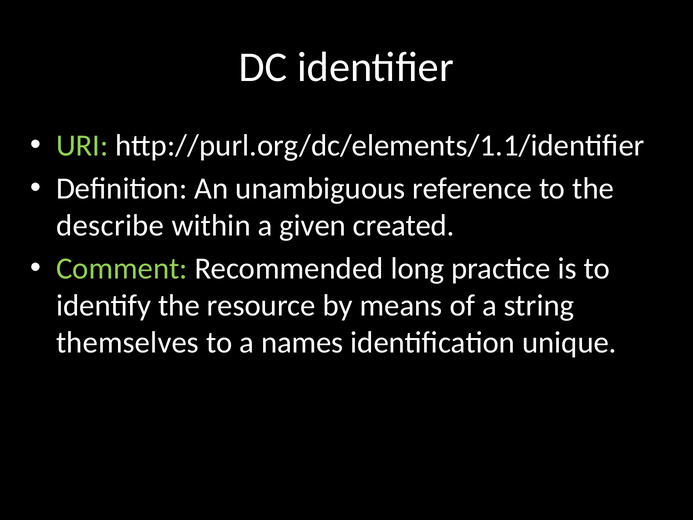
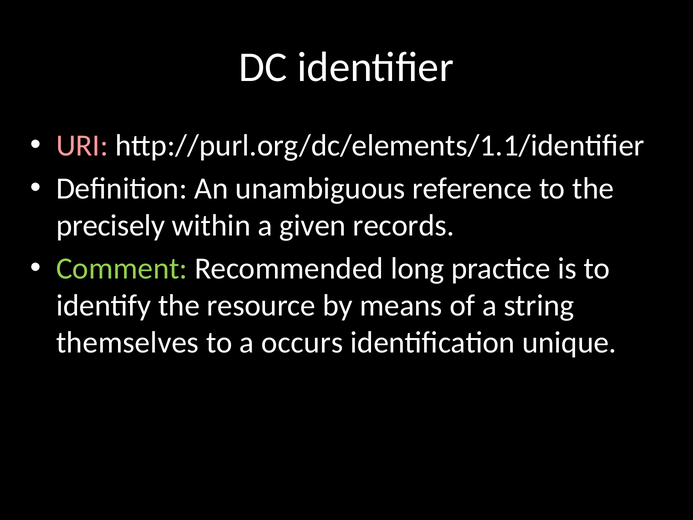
URI colour: light green -> pink
describe: describe -> precisely
created: created -> records
names: names -> occurs
